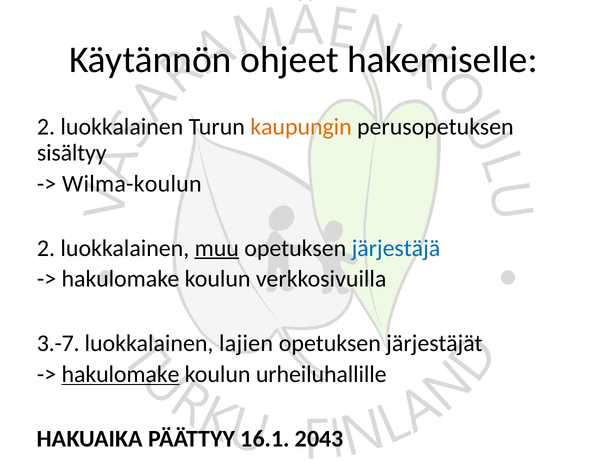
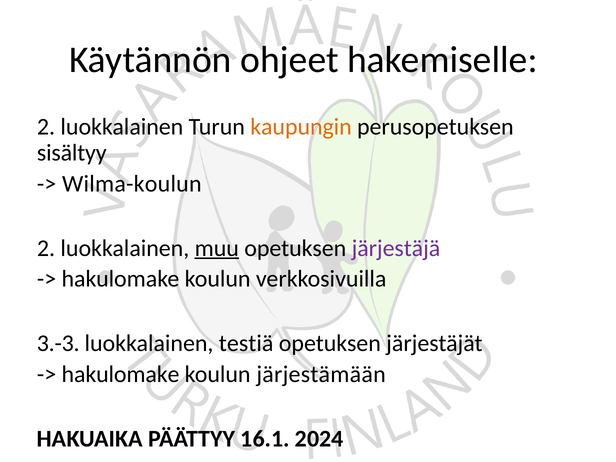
järjestäjä colour: blue -> purple
3.-7: 3.-7 -> 3.-3
lajien: lajien -> testiä
hakulomake at (121, 374) underline: present -> none
urheiluhallille: urheiluhallille -> järjestämään
2043: 2043 -> 2024
